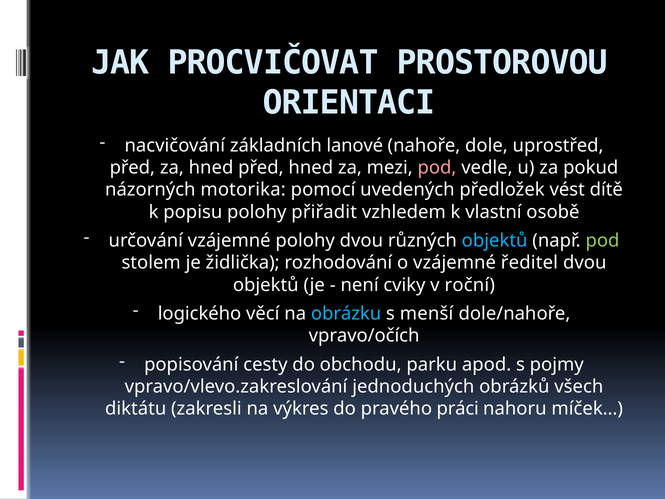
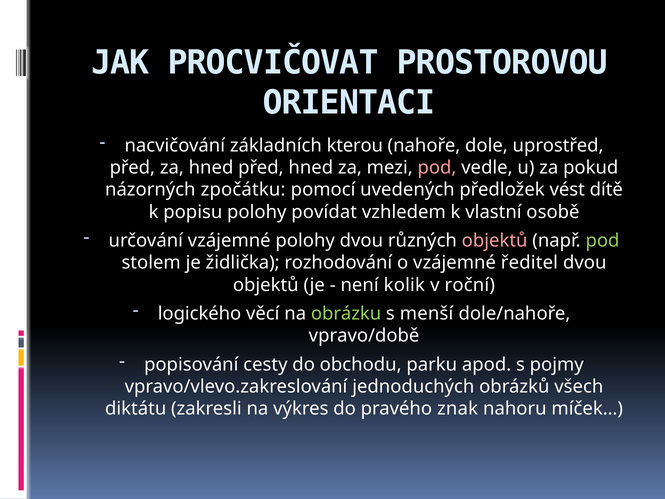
lanové: lanové -> kterou
motorika: motorika -> zpočátku
přiřadit: přiřadit -> povídat
objektů at (495, 241) colour: light blue -> pink
cviky: cviky -> kolik
obrázku colour: light blue -> light green
vpravo/očích: vpravo/očích -> vpravo/době
práci: práci -> znak
